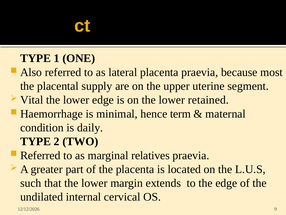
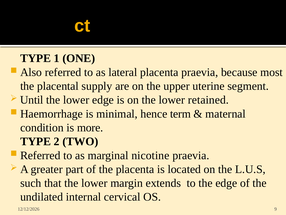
Vital: Vital -> Until
daily: daily -> more
relatives: relatives -> nicotine
